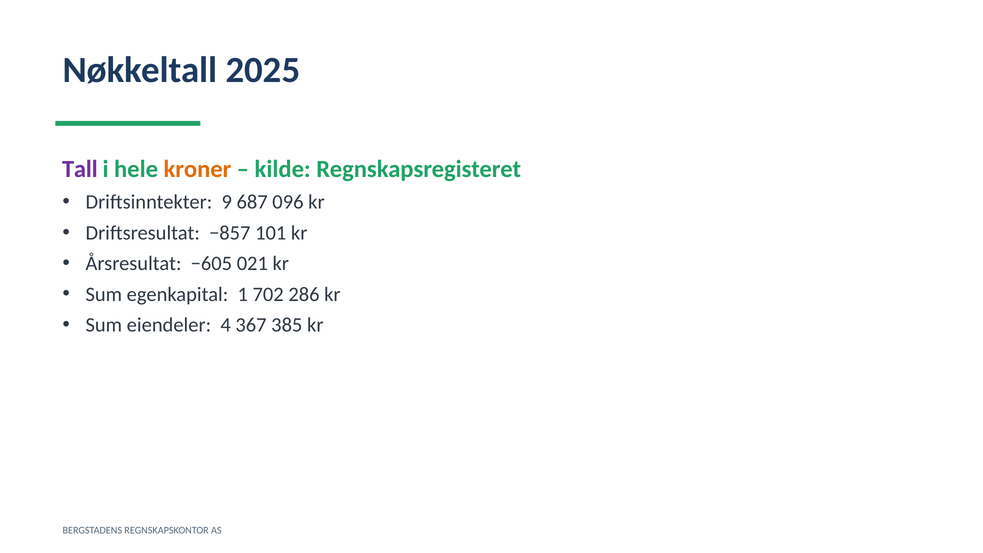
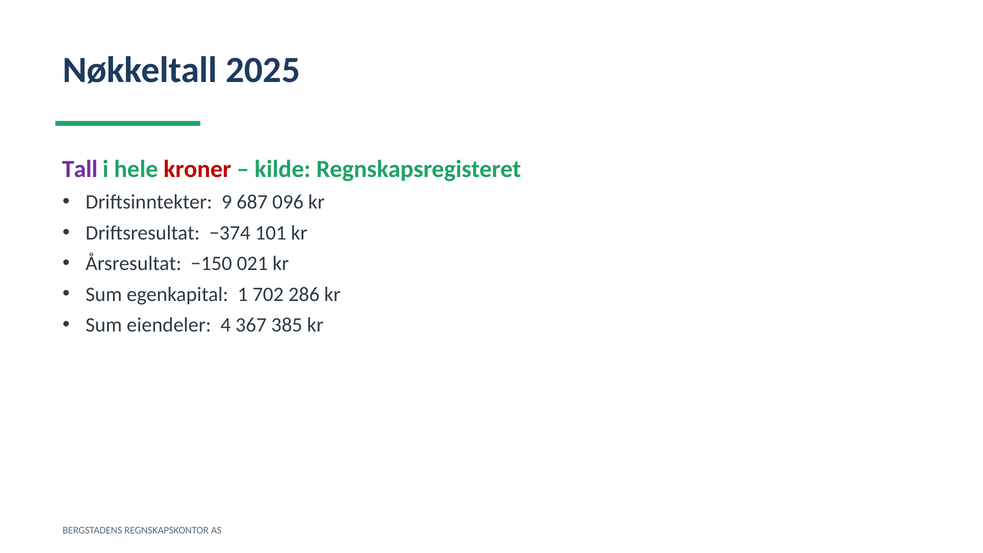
kroner colour: orange -> red
−857: −857 -> −374
−605: −605 -> −150
